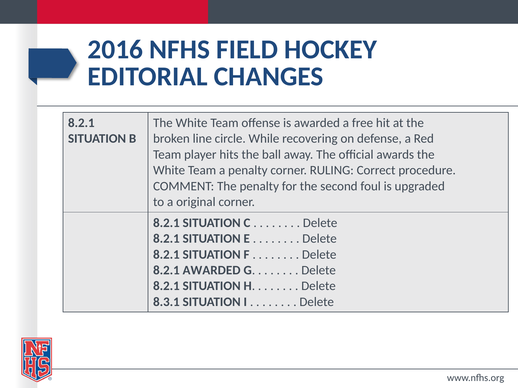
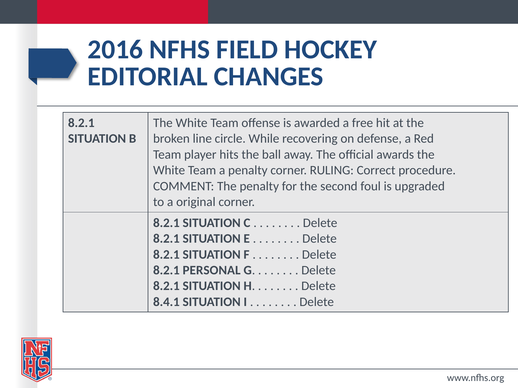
8.2.1 AWARDED: AWARDED -> PERSONAL
8.3.1: 8.3.1 -> 8.4.1
